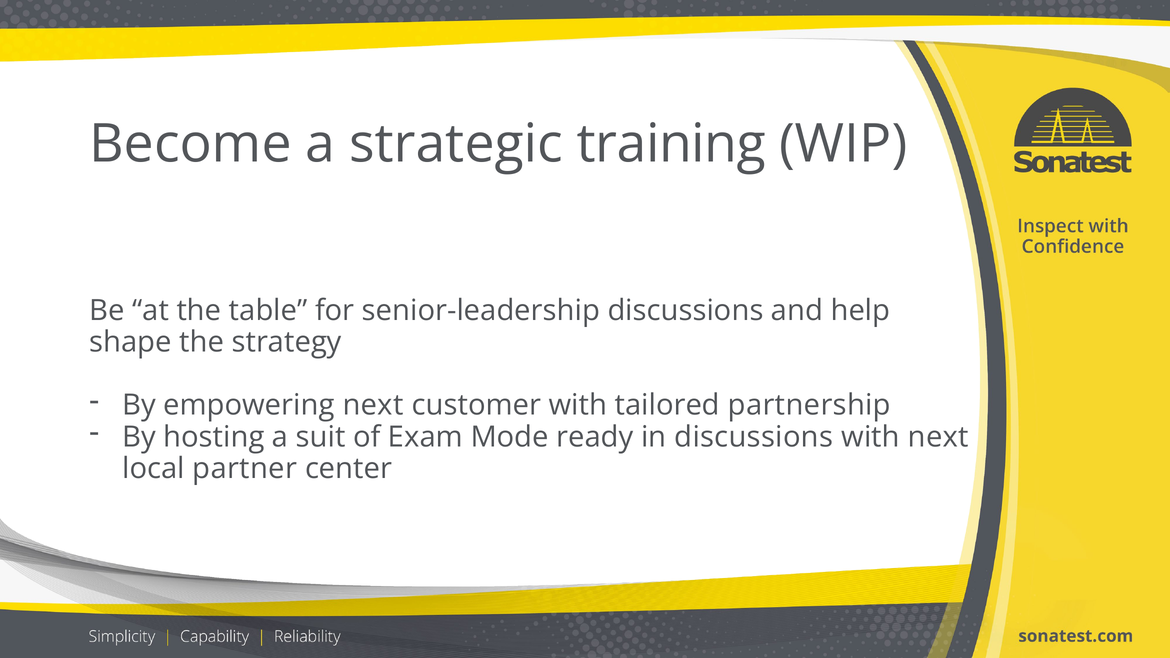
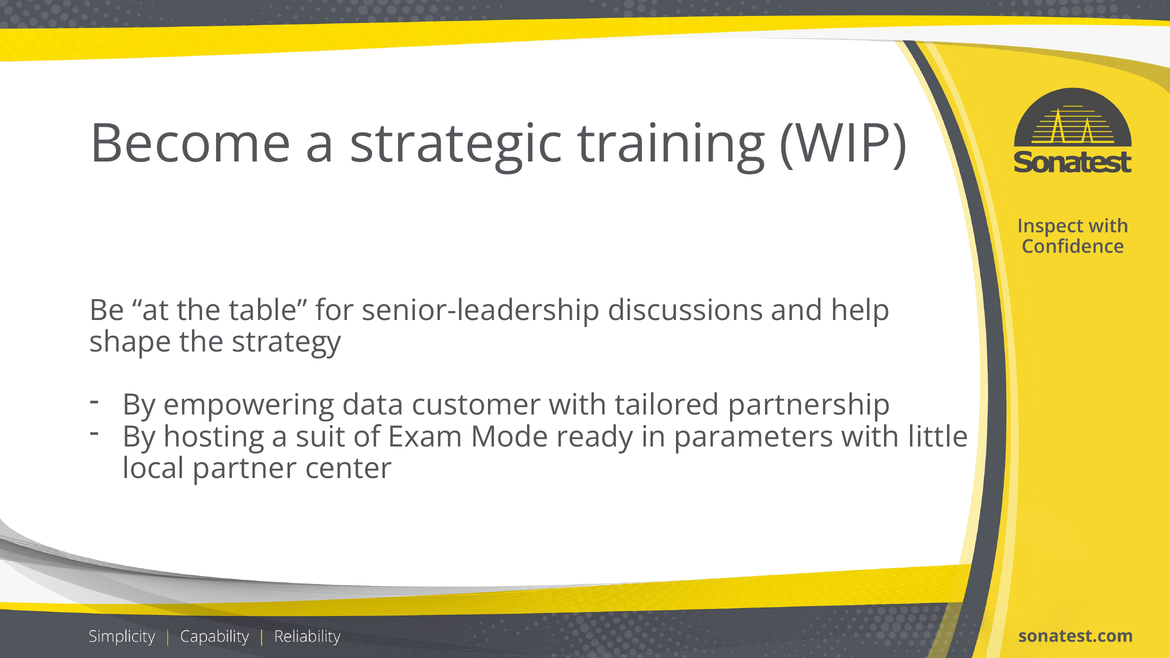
empowering next: next -> data
in discussions: discussions -> parameters
with next: next -> little
